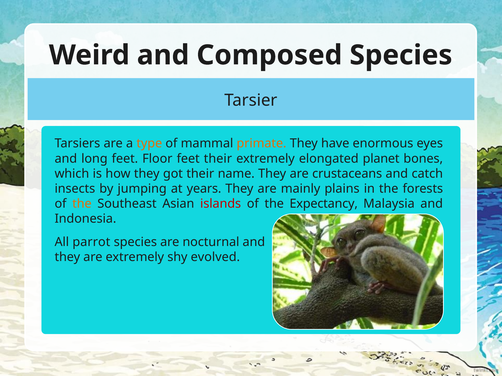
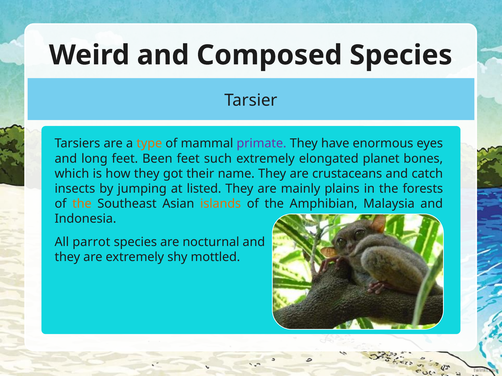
primate colour: orange -> purple
Floor: Floor -> Been
feet their: their -> such
years: years -> listed
islands colour: red -> orange
Expectancy: Expectancy -> Amphibian
evolved: evolved -> mottled
